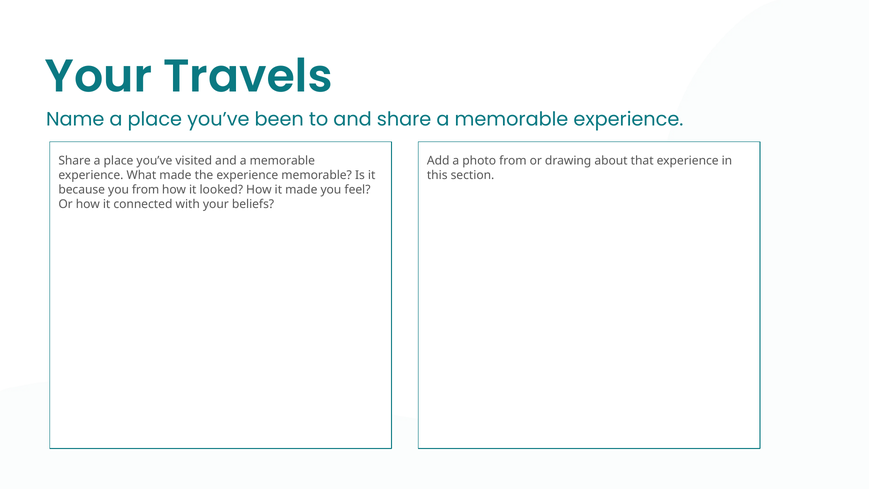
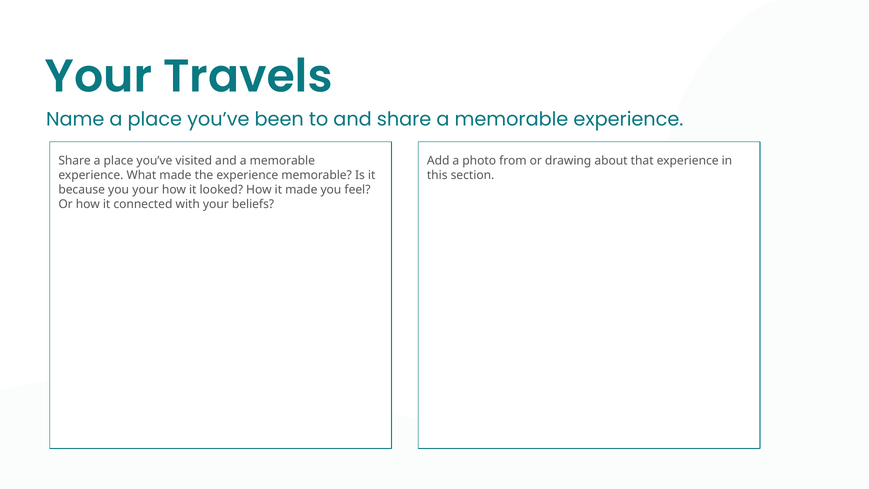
you from: from -> your
